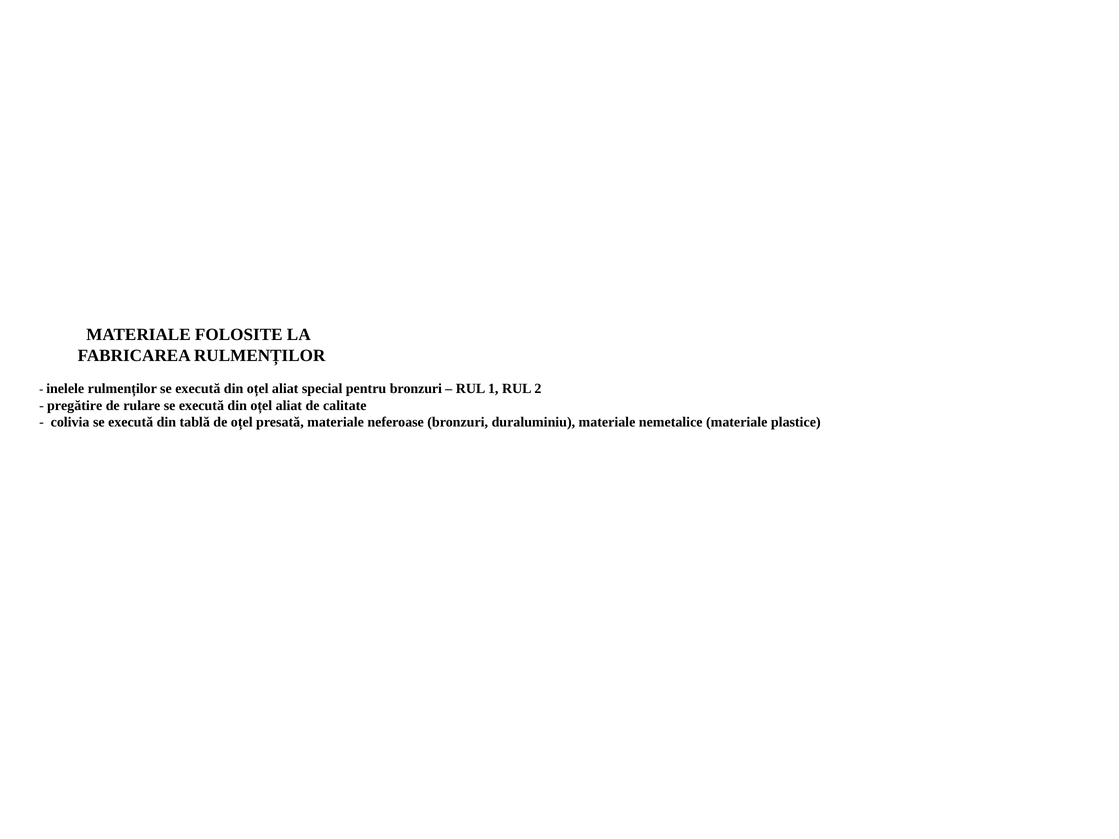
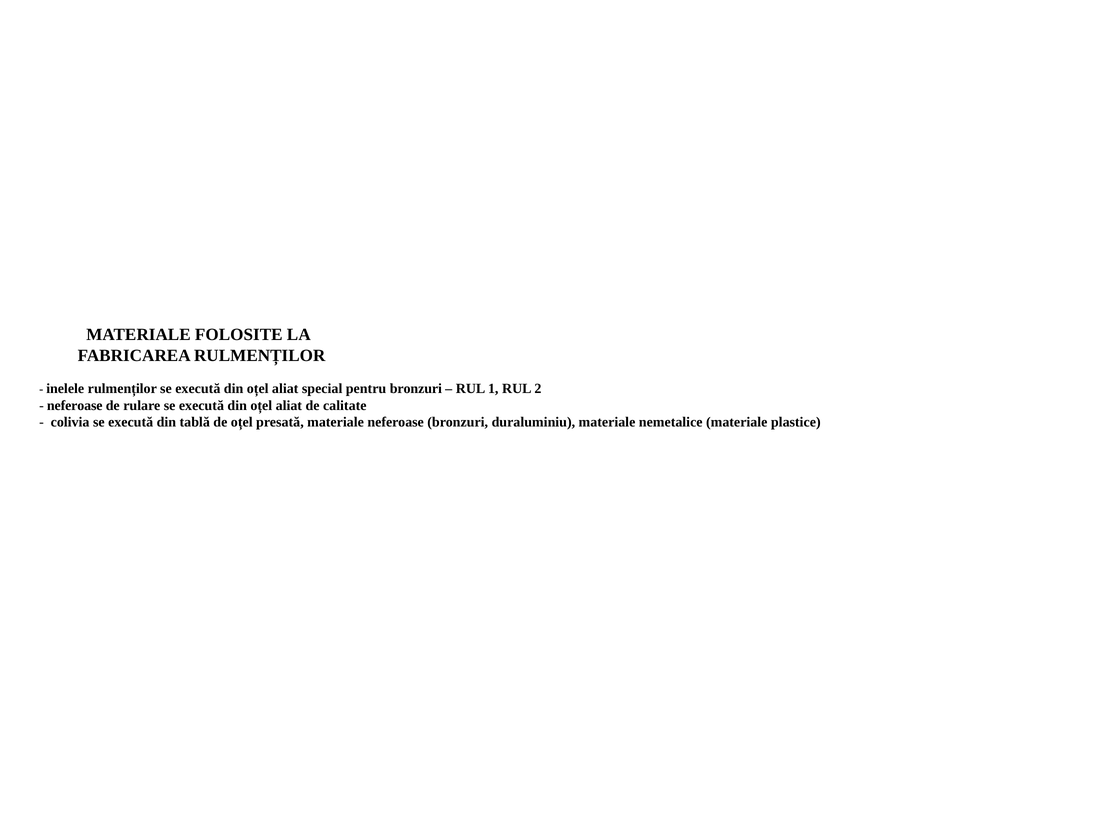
pregătire at (75, 406): pregătire -> neferoase
